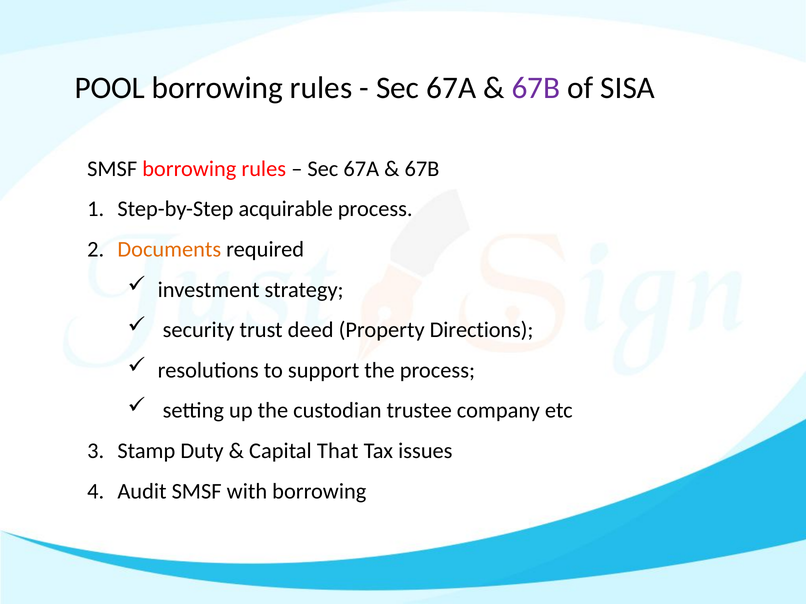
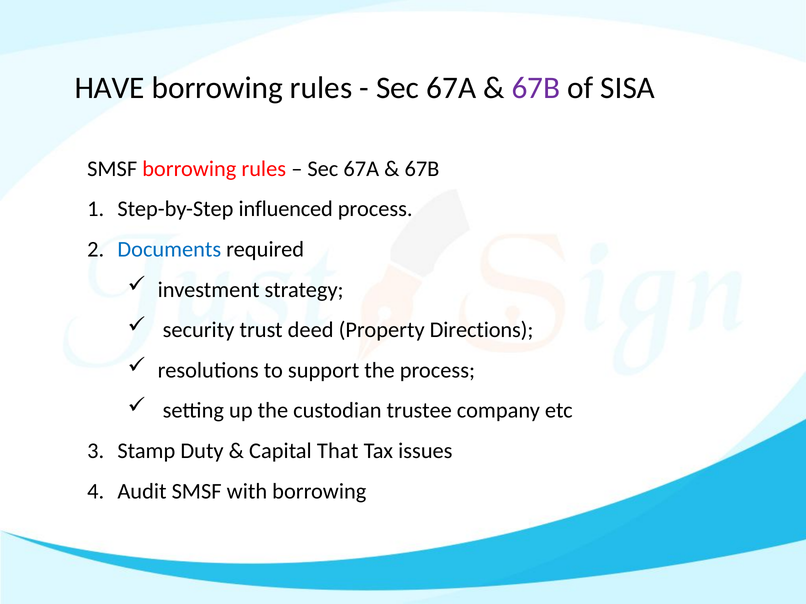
POOL: POOL -> HAVE
acquirable: acquirable -> influenced
Documents colour: orange -> blue
